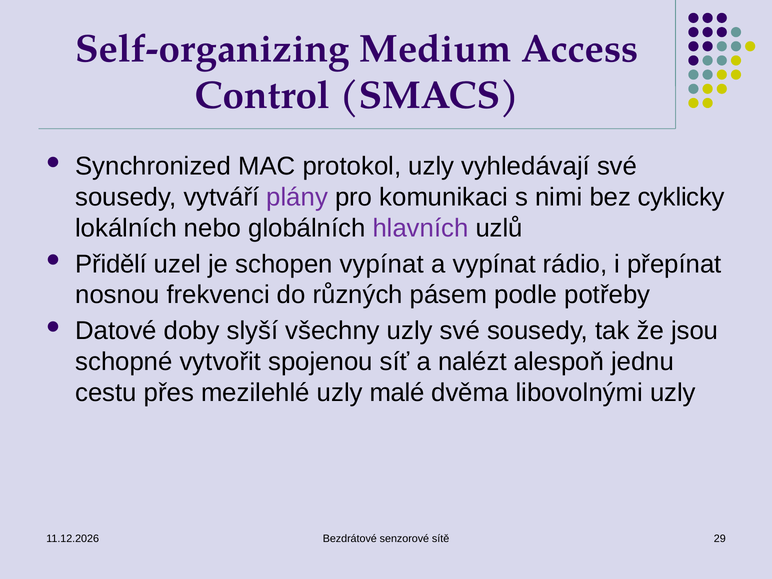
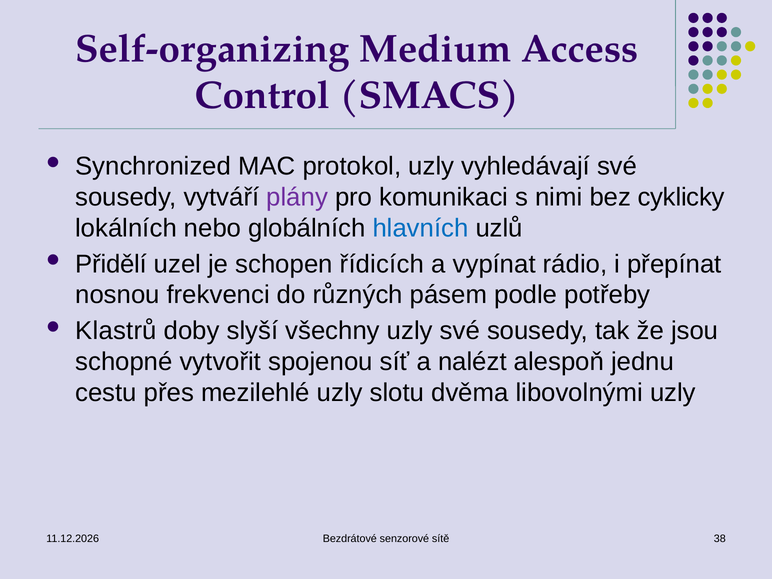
hlavních colour: purple -> blue
schopen vypínat: vypínat -> řídicích
Datové: Datové -> Klastrů
malé: malé -> slotu
29: 29 -> 38
